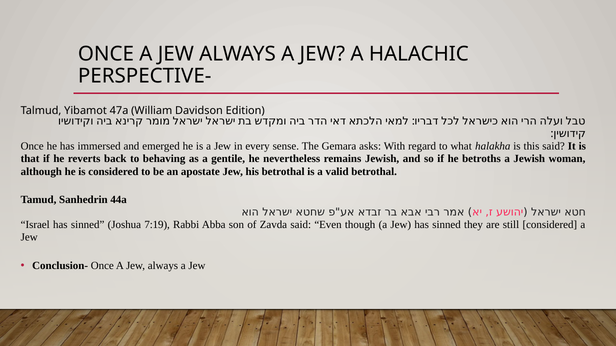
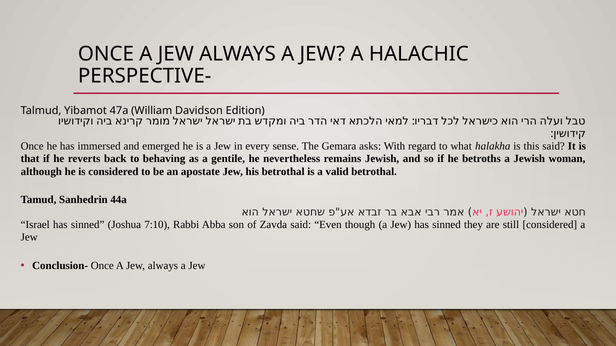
7:19: 7:19 -> 7:10
